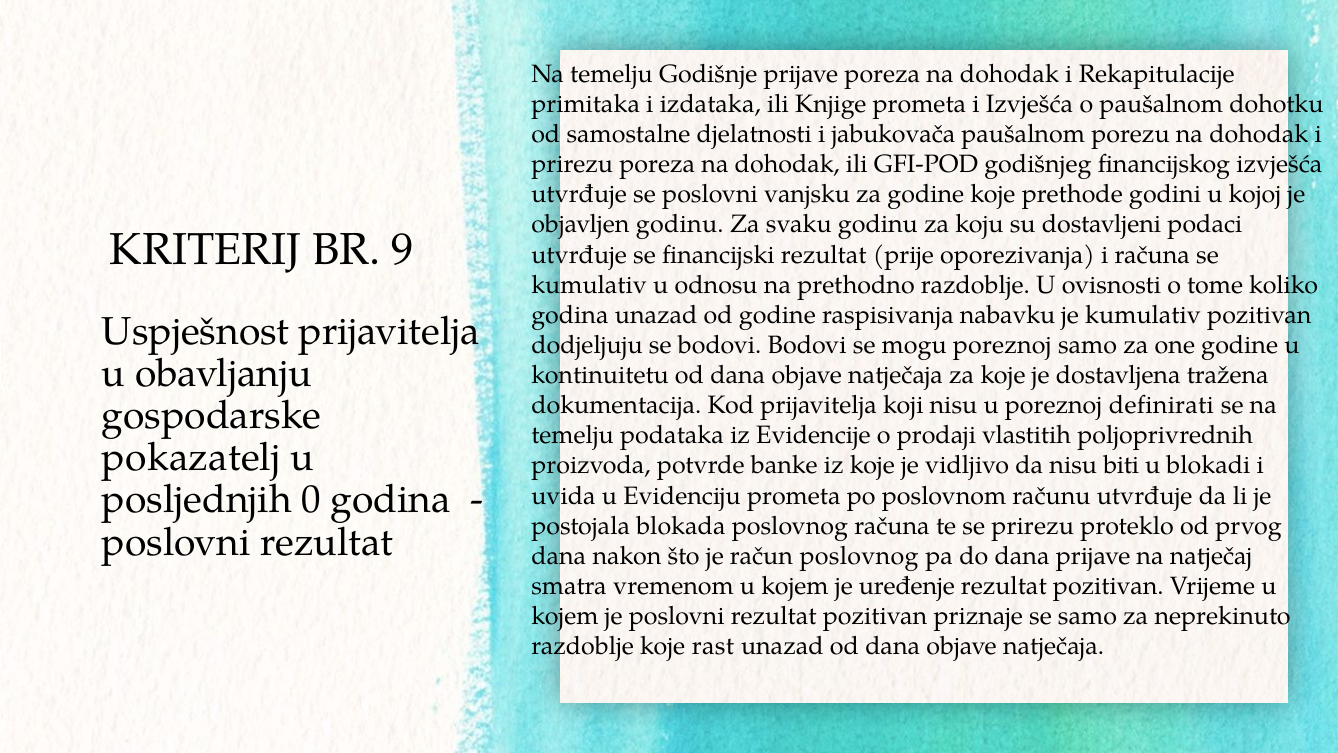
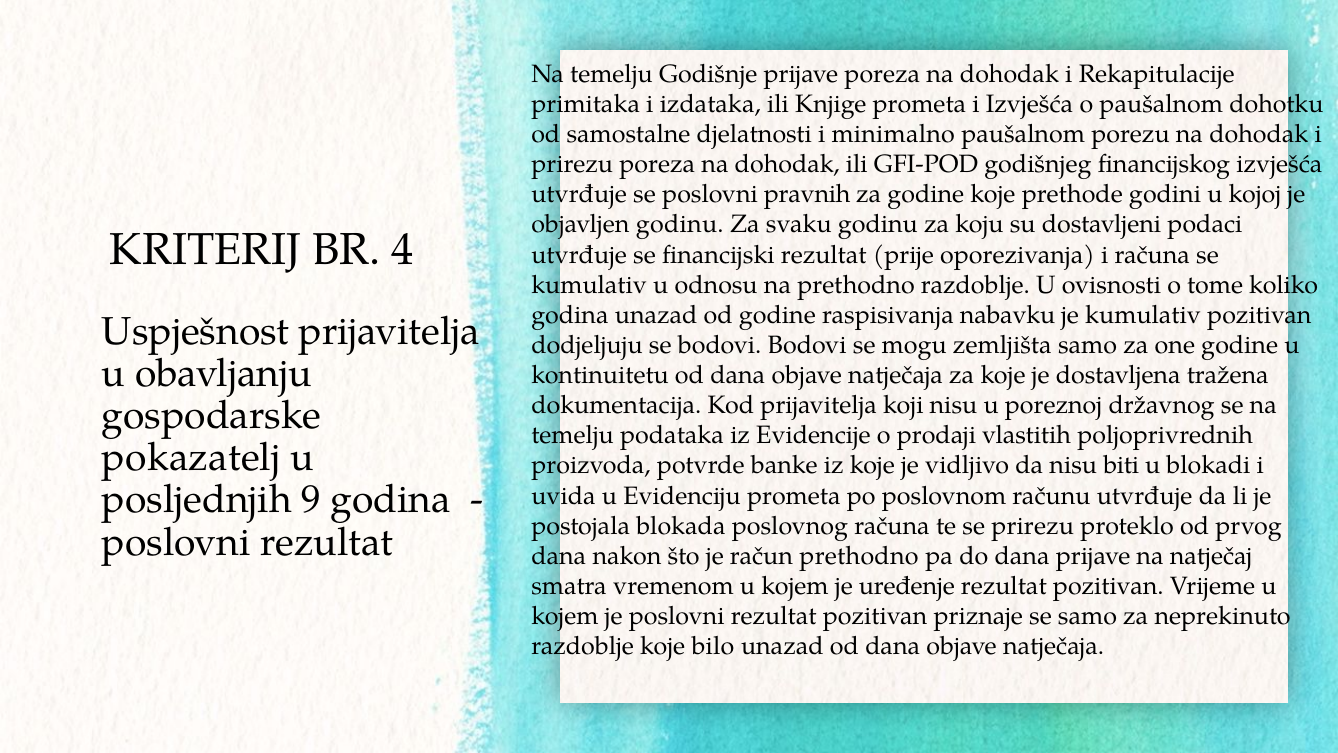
jabukovača: jabukovača -> minimalno
vanjsku: vanjsku -> pravnih
9: 9 -> 4
mogu poreznoj: poreznoj -> zemljišta
definirati: definirati -> državnog
0: 0 -> 9
račun poslovnog: poslovnog -> prethodno
rast: rast -> bilo
